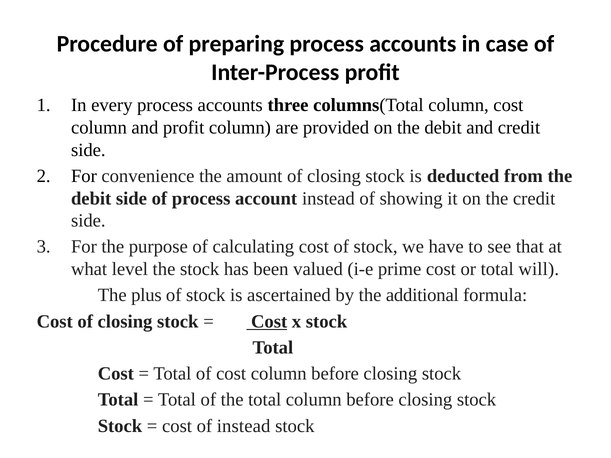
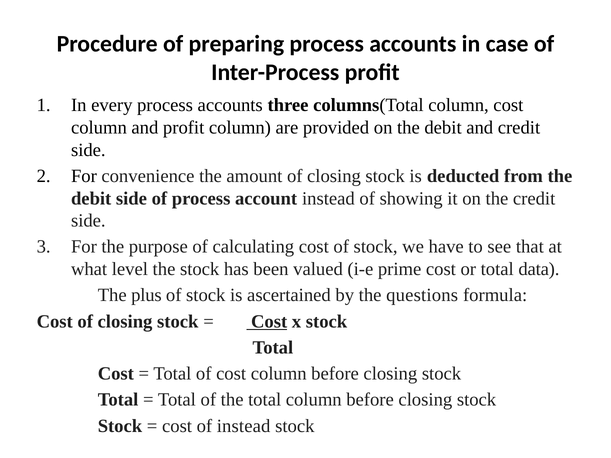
will: will -> data
additional: additional -> questions
